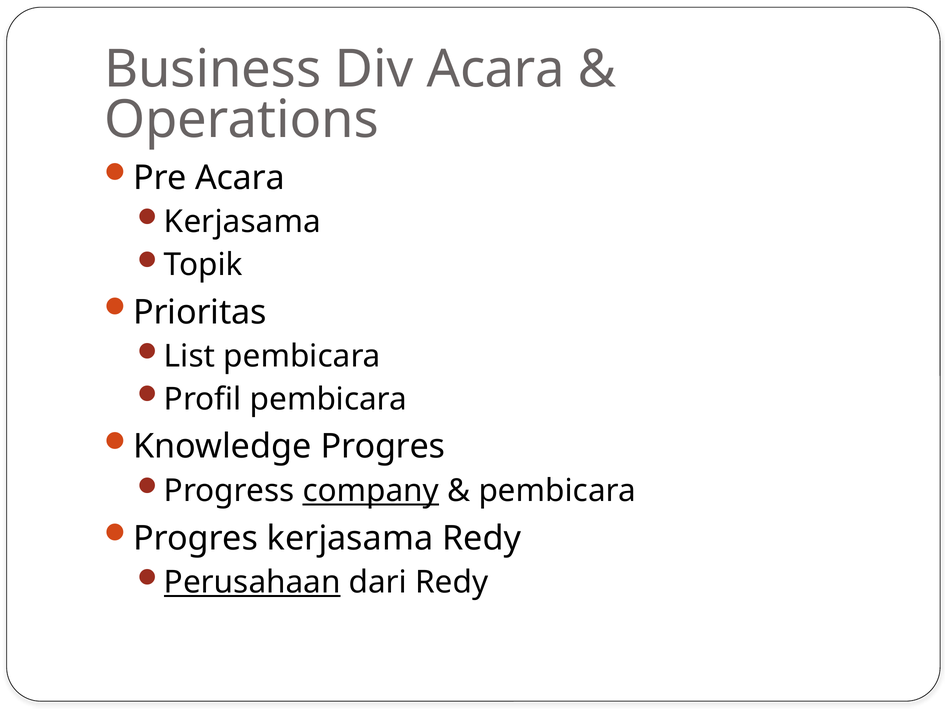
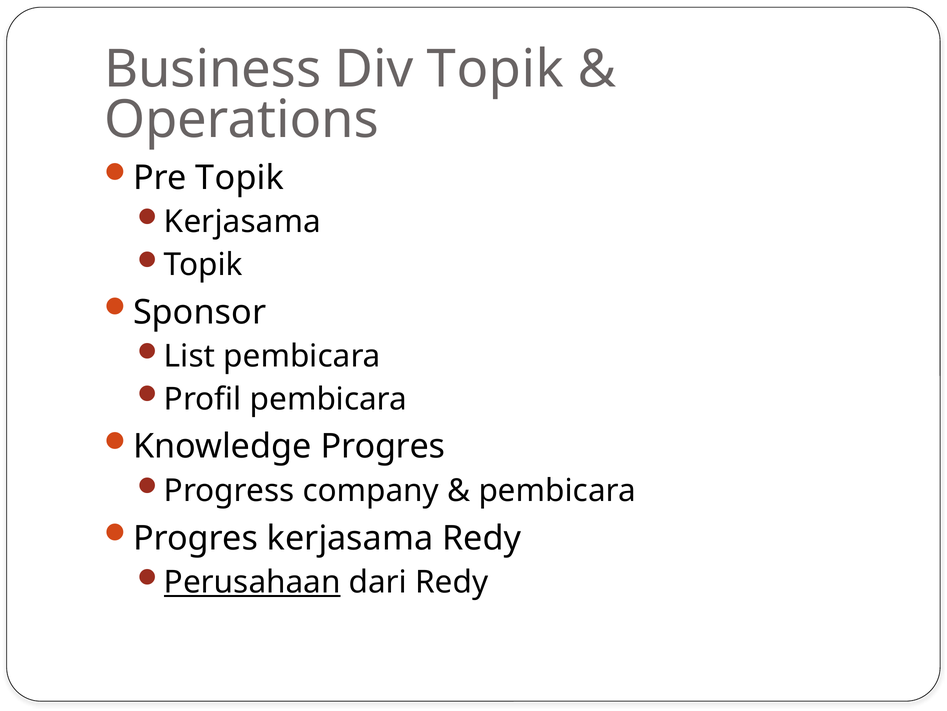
Div Acara: Acara -> Topik
Pre Acara: Acara -> Topik
Prioritas: Prioritas -> Sponsor
company underline: present -> none
